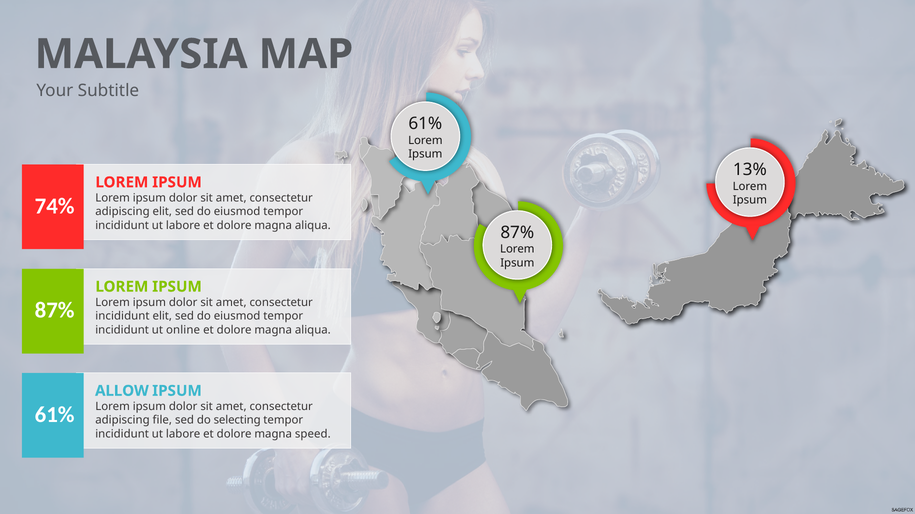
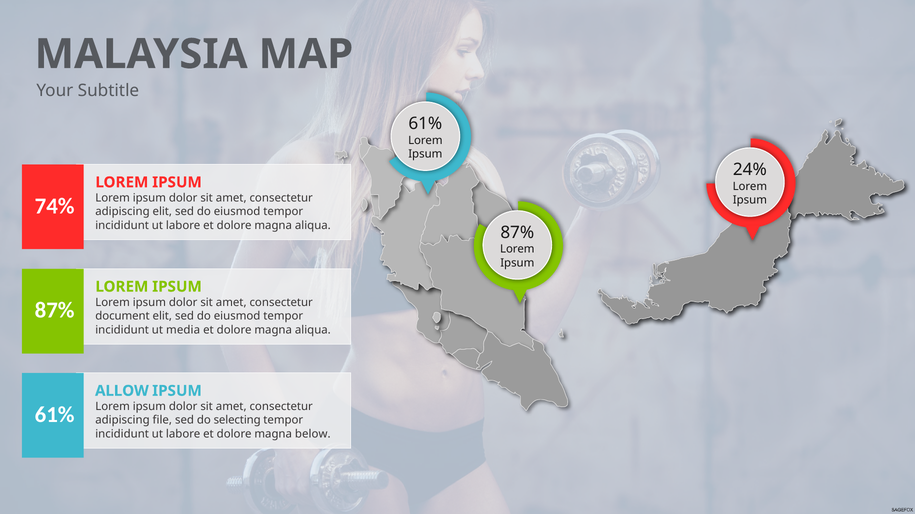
13%: 13% -> 24%
incididunt at (122, 317): incididunt -> document
online: online -> media
speed: speed -> below
